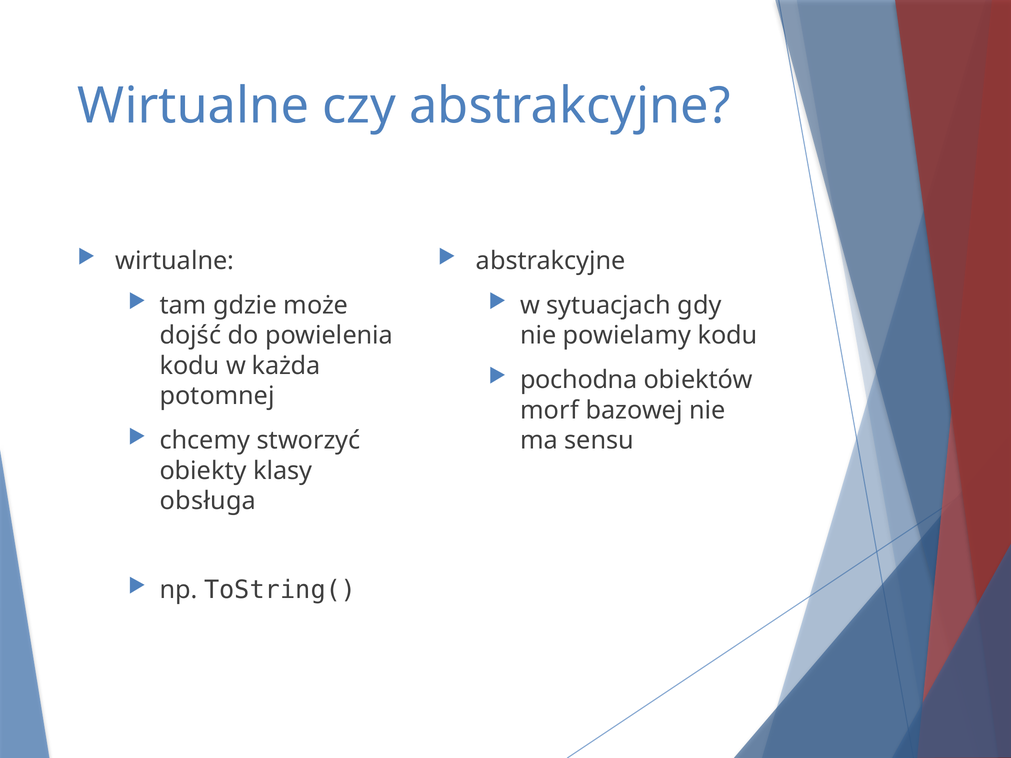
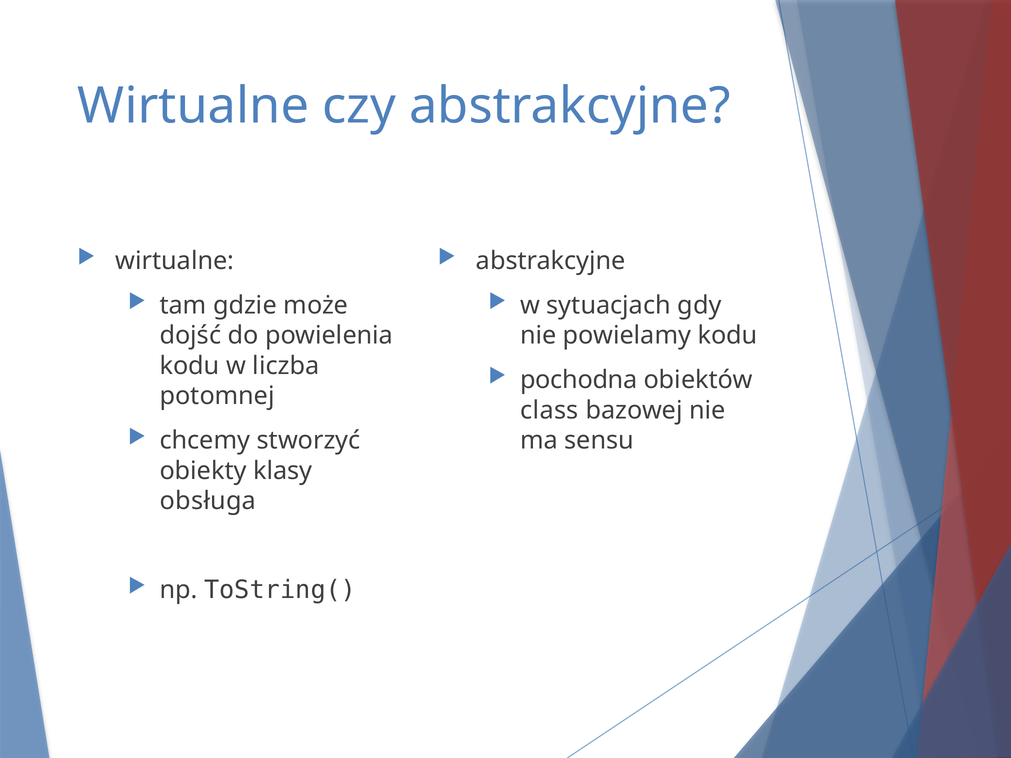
każda: każda -> liczba
morf: morf -> class
